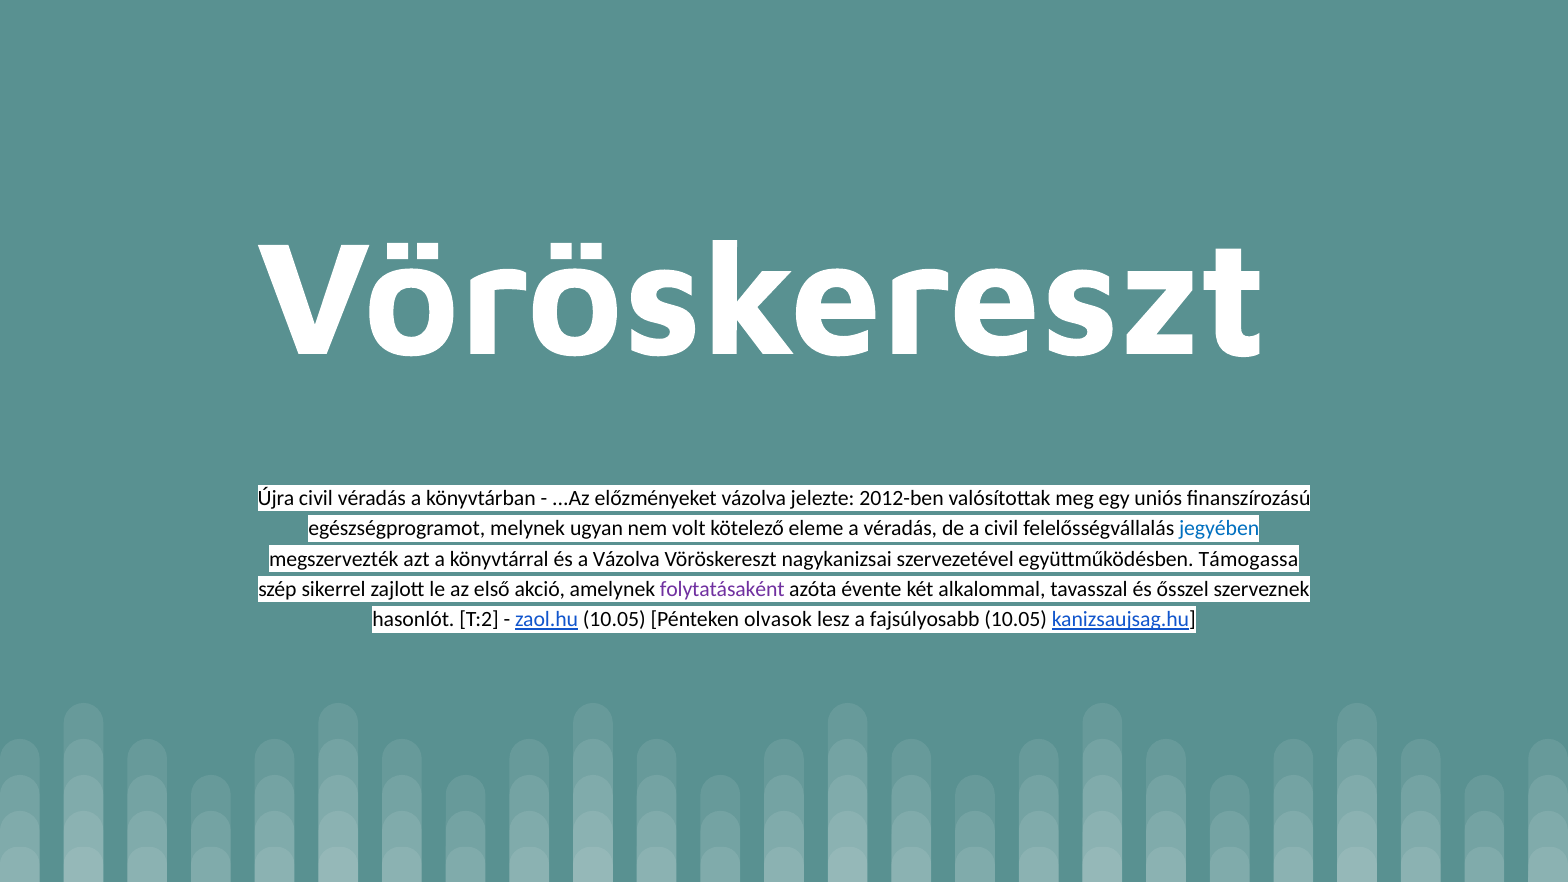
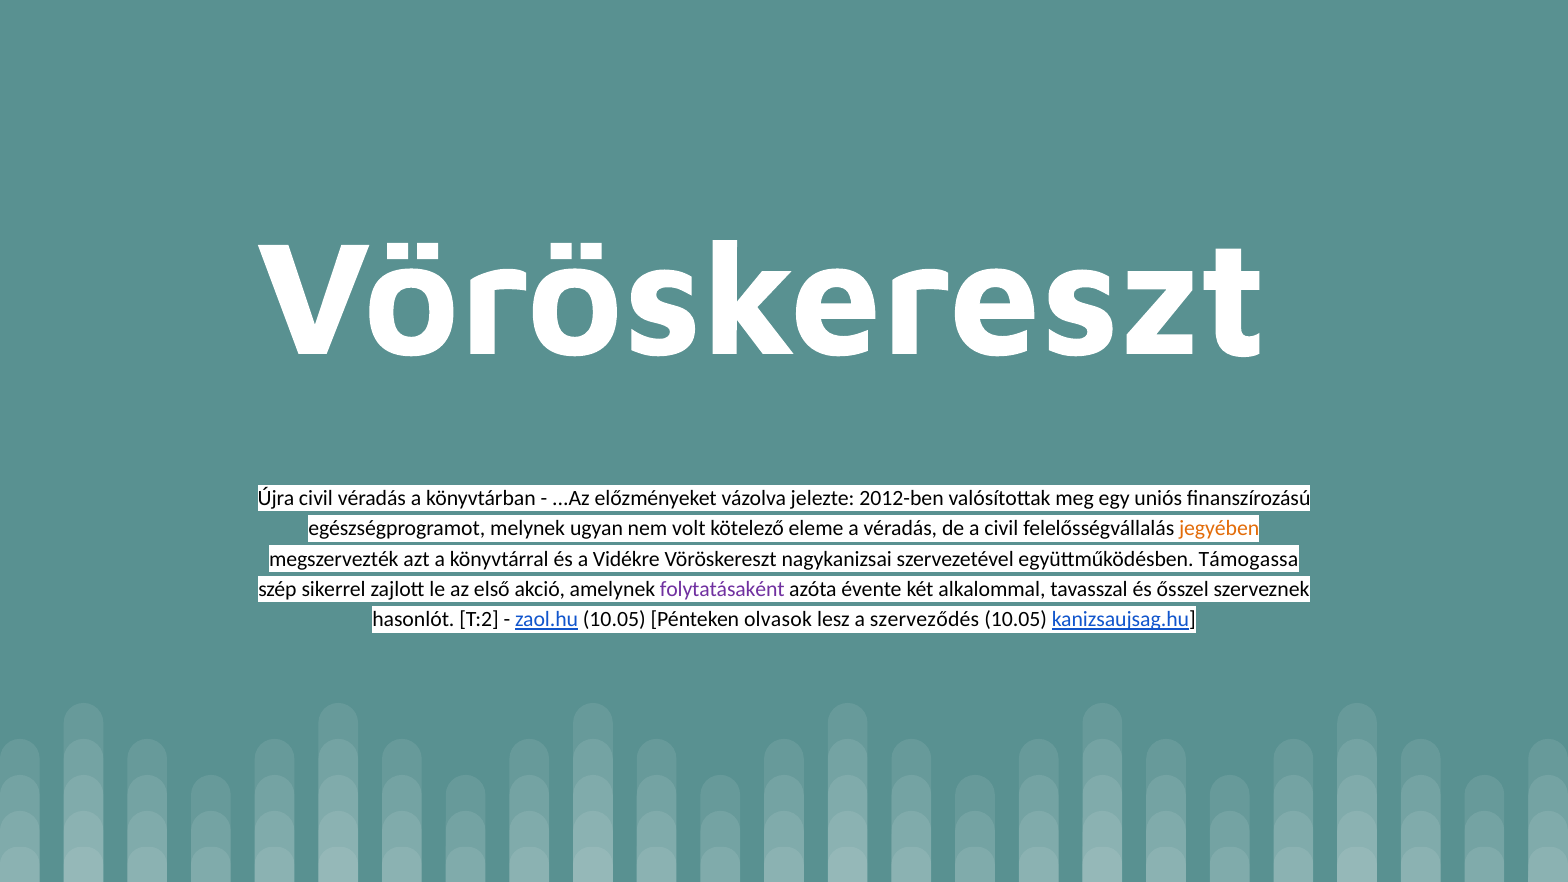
jegyében colour: blue -> orange
a Vázolva: Vázolva -> Vidékre
fajsúlyosabb: fajsúlyosabb -> szerveződés
